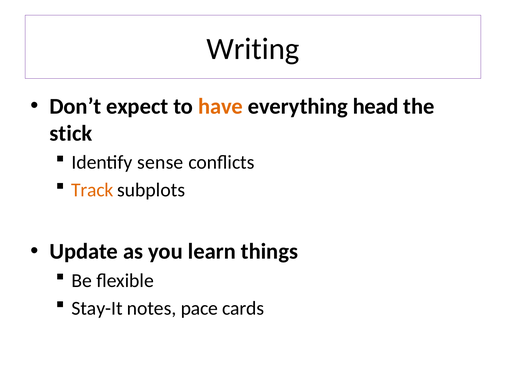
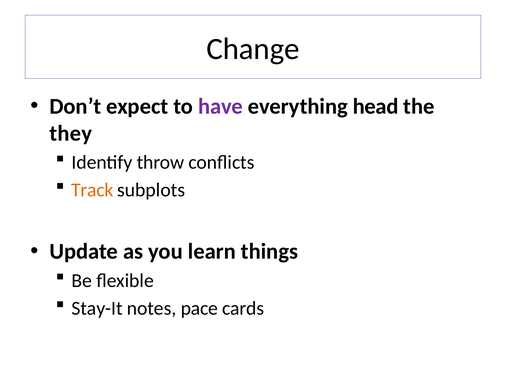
Writing: Writing -> Change
have colour: orange -> purple
stick: stick -> they
sense: sense -> throw
